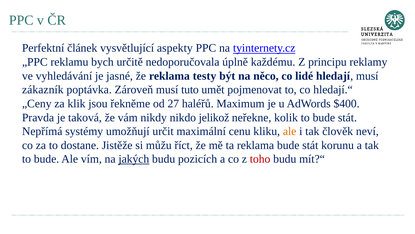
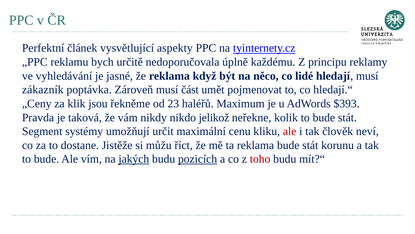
testy: testy -> když
tuto: tuto -> část
27: 27 -> 23
$400: $400 -> $393
Nepřímá: Nepřímá -> Segment
ale at (290, 131) colour: orange -> red
pozicích underline: none -> present
